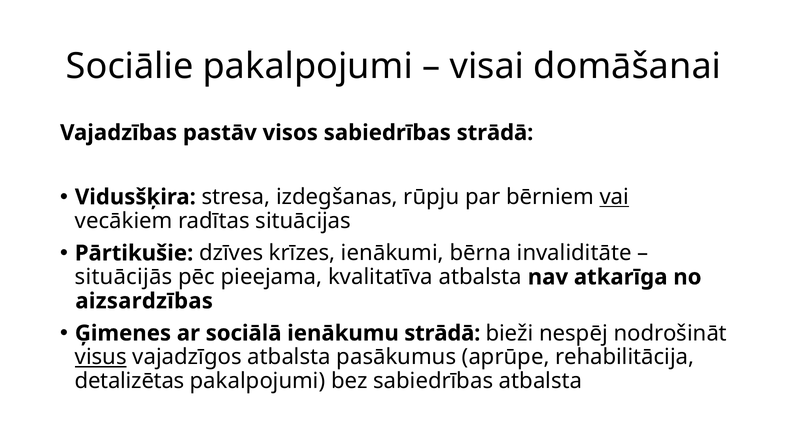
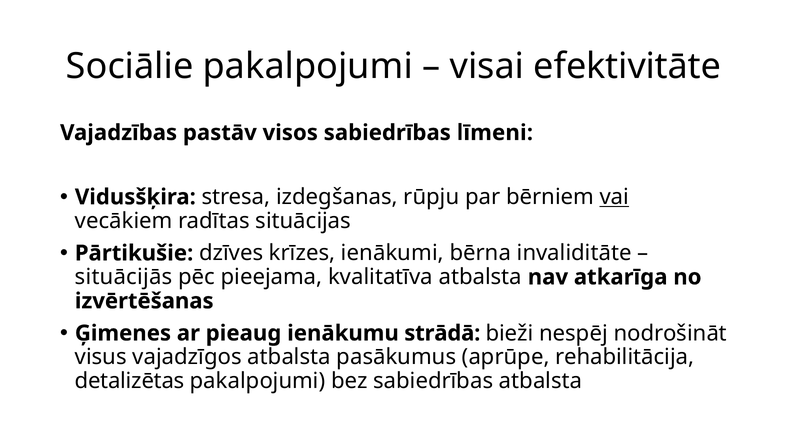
domāšanai: domāšanai -> efektivitāte
sabiedrības strādā: strādā -> līmeni
aizsardzības: aizsardzības -> izvērtēšanas
sociālā: sociālā -> pieaug
visus underline: present -> none
